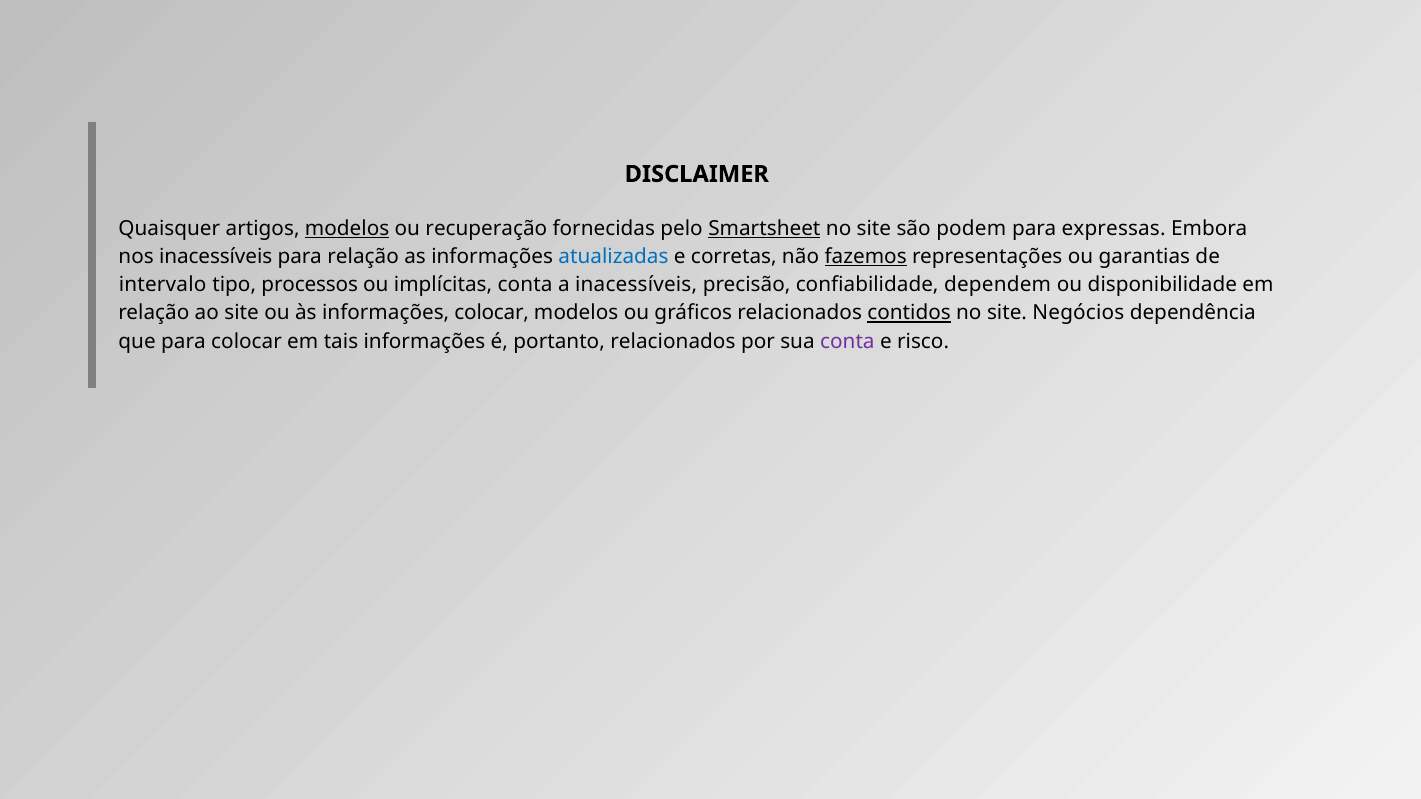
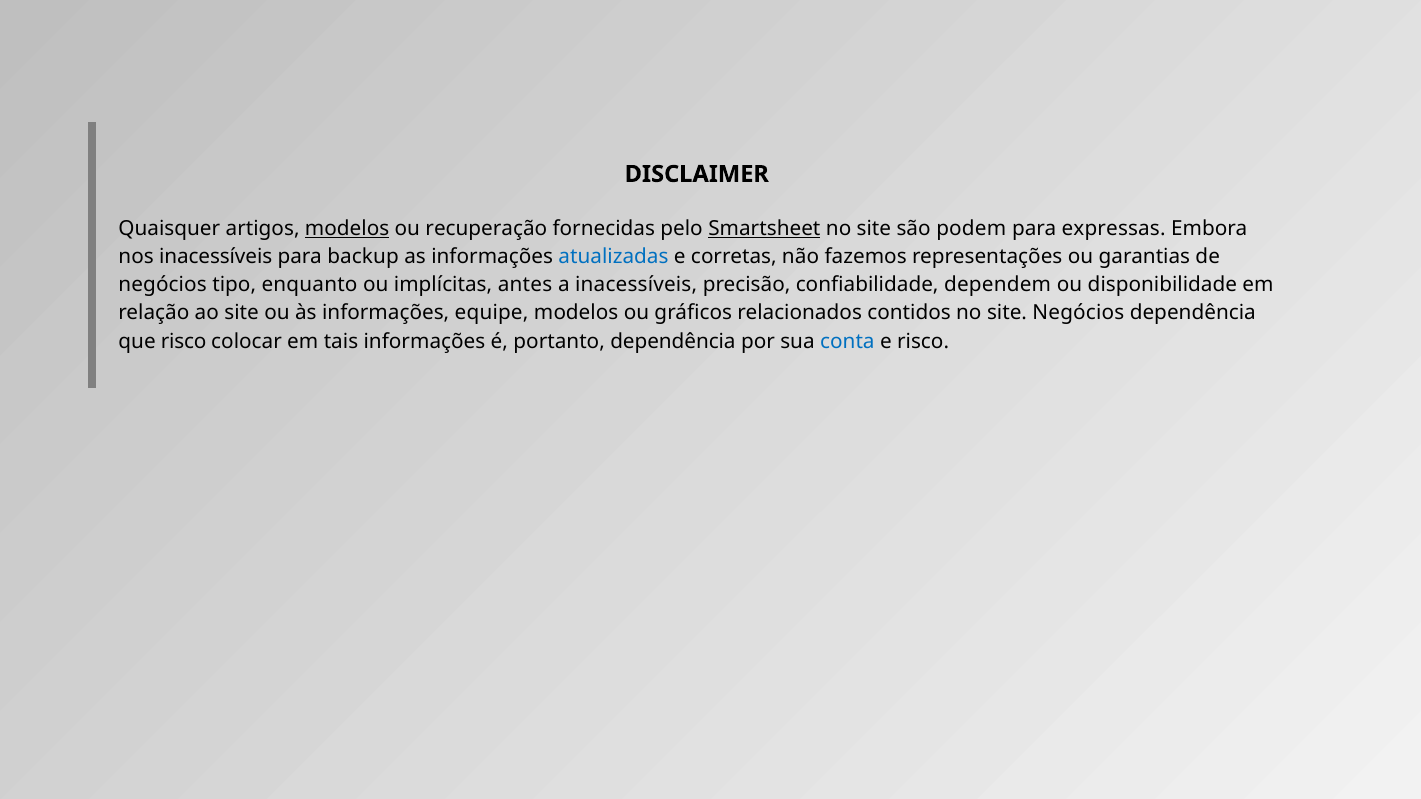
para relação: relação -> backup
fazemos underline: present -> none
intervalo at (163, 285): intervalo -> negócios
processos: processos -> enquanto
implícitas conta: conta -> antes
informações colocar: colocar -> equipe
contidos underline: present -> none
que para: para -> risco
portanto relacionados: relacionados -> dependência
conta at (847, 341) colour: purple -> blue
